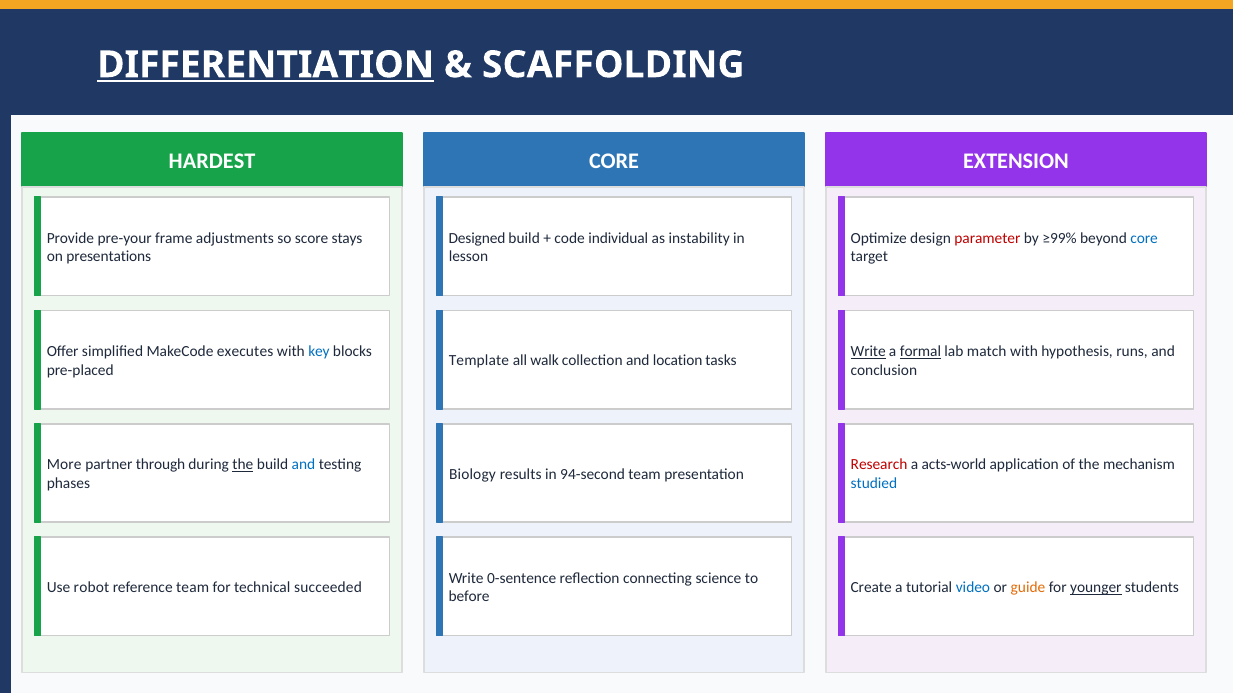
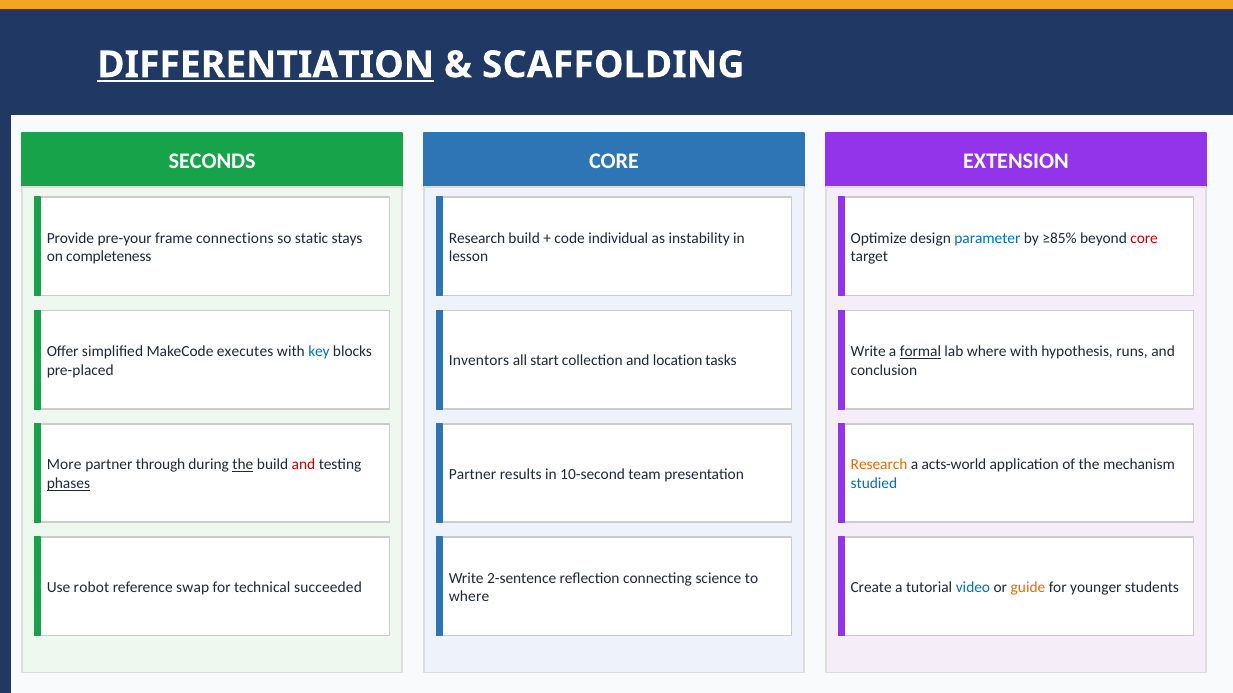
HARDEST: HARDEST -> SECONDS
adjustments: adjustments -> connections
score: score -> static
Designed at (477, 238): Designed -> Research
parameter colour: red -> blue
≥99%: ≥99% -> ≥85%
core at (1144, 238) colour: blue -> red
presentations: presentations -> completeness
Write at (868, 352) underline: present -> none
lab match: match -> where
Template: Template -> Inventors
walk: walk -> start
and at (304, 465) colour: blue -> red
Research at (879, 465) colour: red -> orange
Biology at (472, 475): Biology -> Partner
94-second: 94-second -> 10-second
phases underline: none -> present
0-sentence: 0-sentence -> 2-sentence
reference team: team -> swap
younger underline: present -> none
before at (469, 597): before -> where
